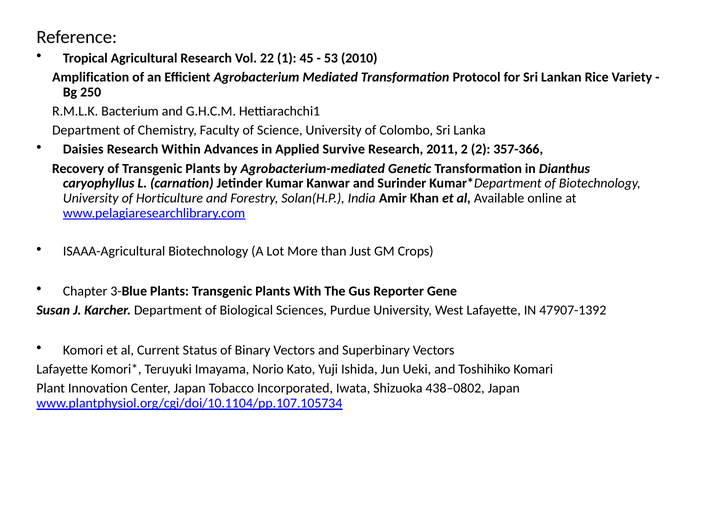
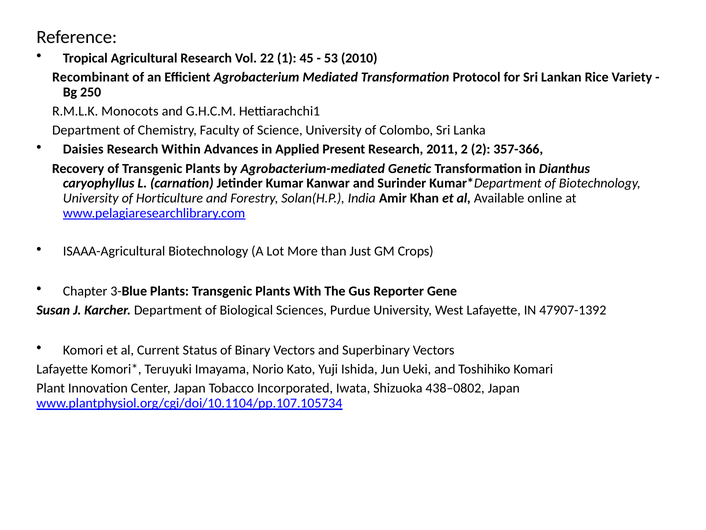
Amplification: Amplification -> Recombinant
Bacterium: Bacterium -> Monocots
Survive: Survive -> Present
